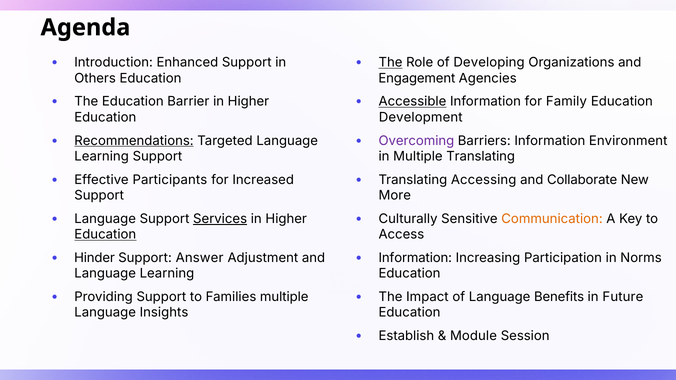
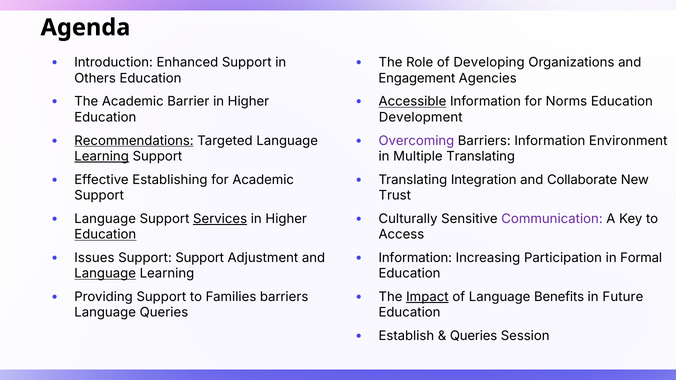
The at (391, 63) underline: present -> none
The Education: Education -> Academic
Family: Family -> Norms
Learning at (102, 157) underline: none -> present
Participants: Participants -> Establishing
for Increased: Increased -> Academic
Accessing: Accessing -> Integration
More: More -> Trust
Communication colour: orange -> purple
Hinder: Hinder -> Issues
Support Answer: Answer -> Support
Norms: Norms -> Formal
Language at (105, 274) underline: none -> present
Families multiple: multiple -> barriers
Impact underline: none -> present
Language Insights: Insights -> Queries
Module at (473, 336): Module -> Queries
